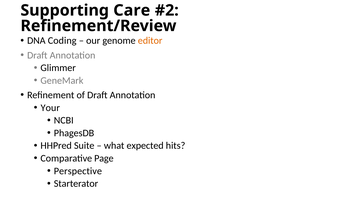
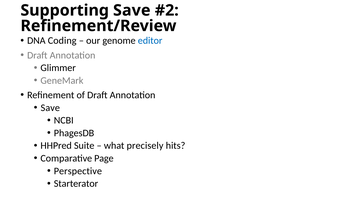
Supporting Care: Care -> Save
editor colour: orange -> blue
Your at (50, 108): Your -> Save
expected: expected -> precisely
